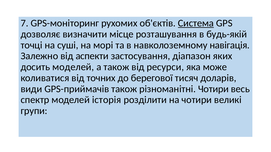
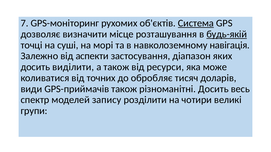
будь-якій underline: none -> present
досить моделей: моделей -> виділити
берегової: берегової -> обробляє
різноманітні Чотири: Чотири -> Досить
історія: історія -> запису
